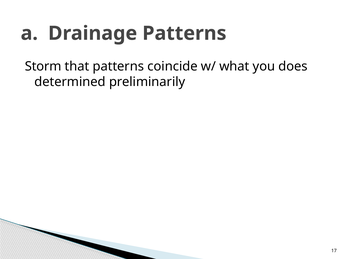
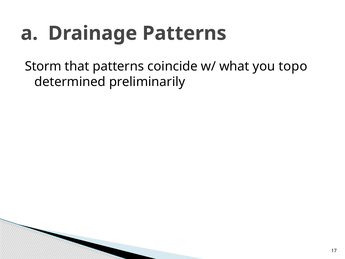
does: does -> topo
